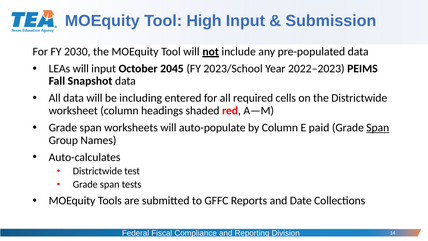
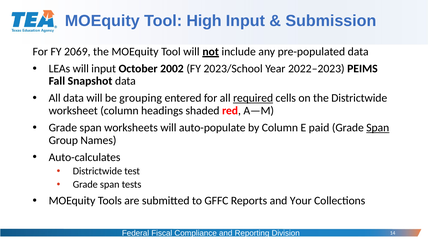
2030: 2030 -> 2069
2045: 2045 -> 2002
including: including -> grouping
required underline: none -> present
Date: Date -> Your
